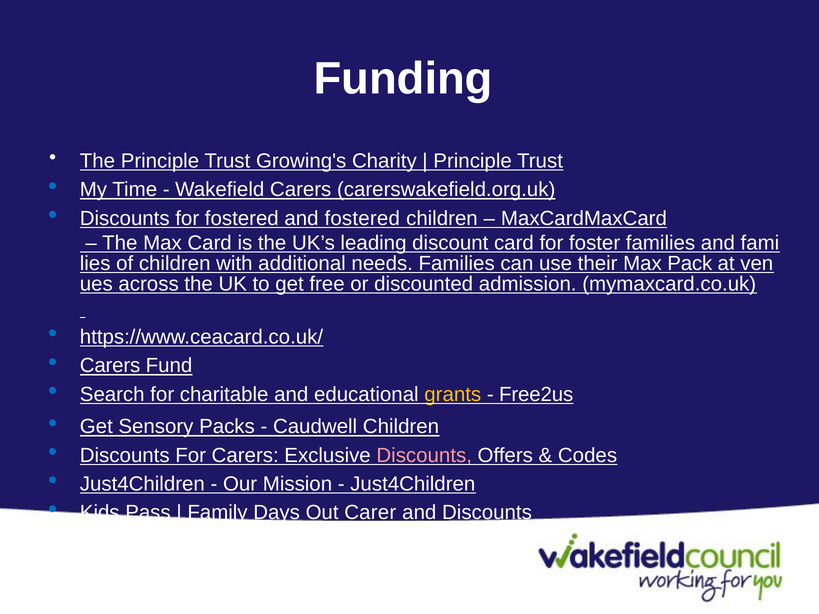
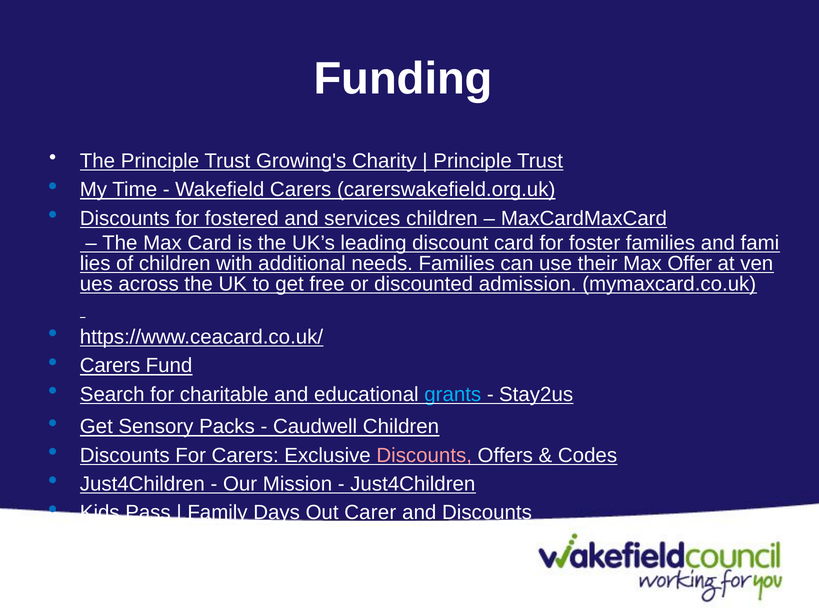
and fostered: fostered -> services
Pack: Pack -> Offer
grants colour: yellow -> light blue
Free2us: Free2us -> Stay2us
